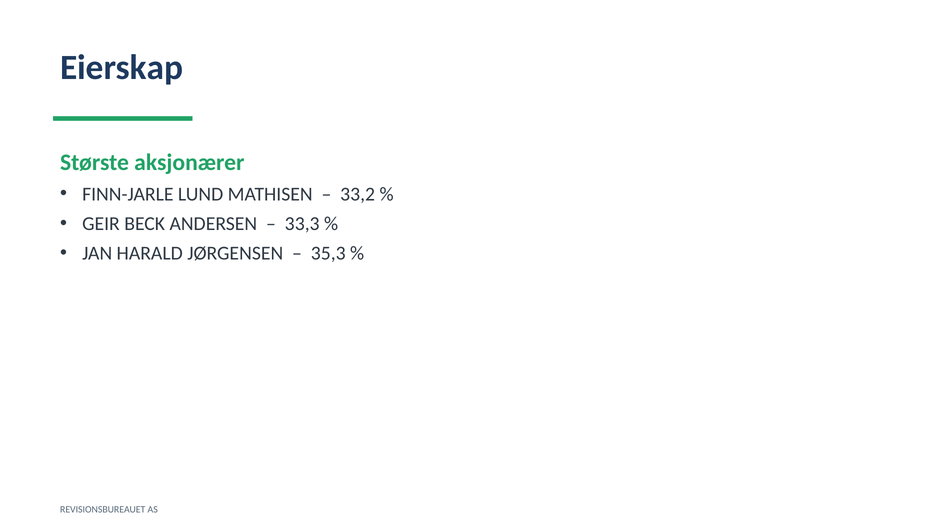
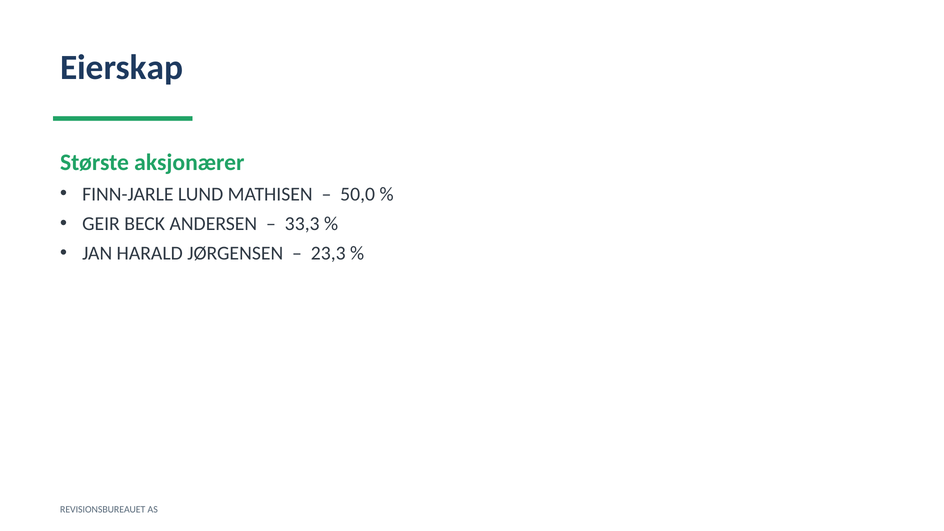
33,2: 33,2 -> 50,0
35,3: 35,3 -> 23,3
